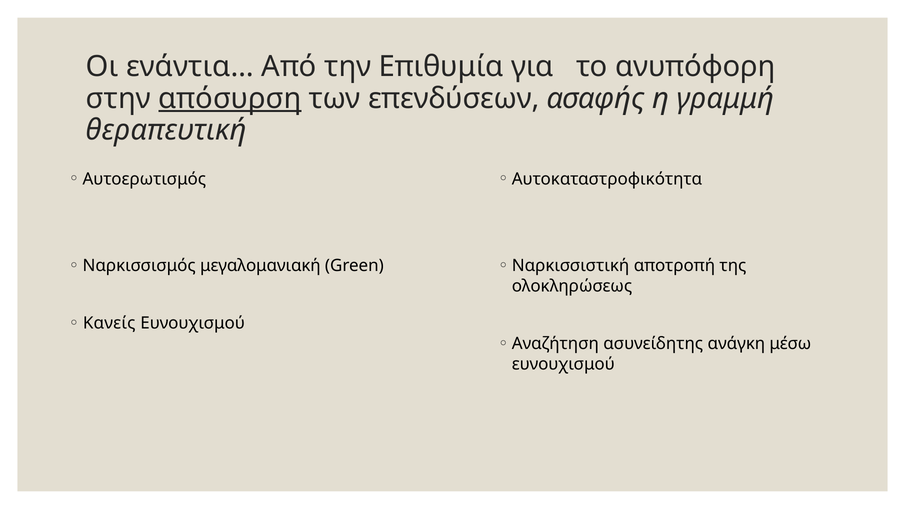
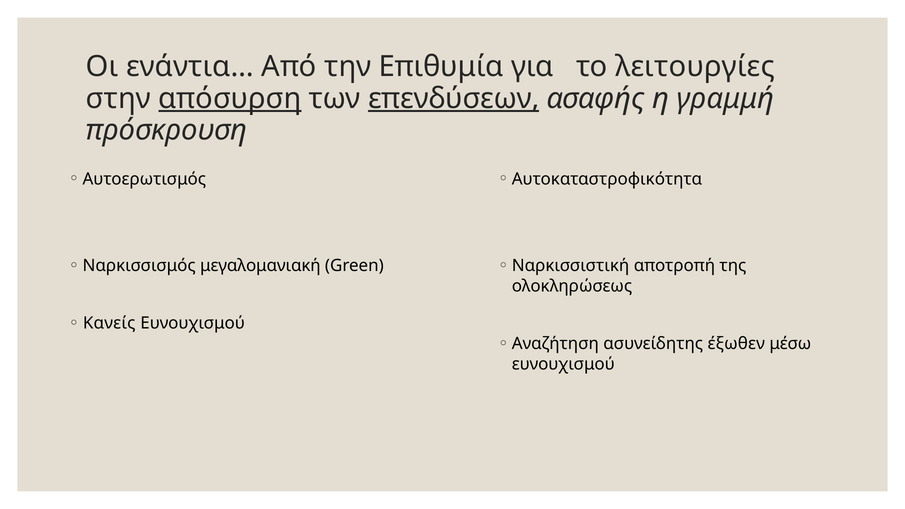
ανυπόφορη: ανυπόφορη -> λειτουργίες
επενδύσεων underline: none -> present
θεραπευτική: θεραπευτική -> πρόσκρουση
ανάγκη: ανάγκη -> έξωθεν
